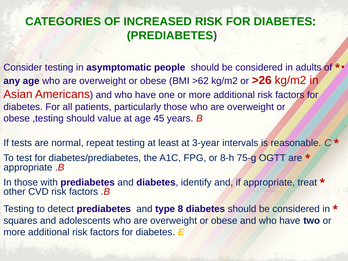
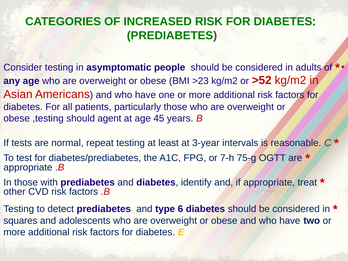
>62: >62 -> >23
>26: >26 -> >52
value: value -> agent
8-h: 8-h -> 7-h
8: 8 -> 6
